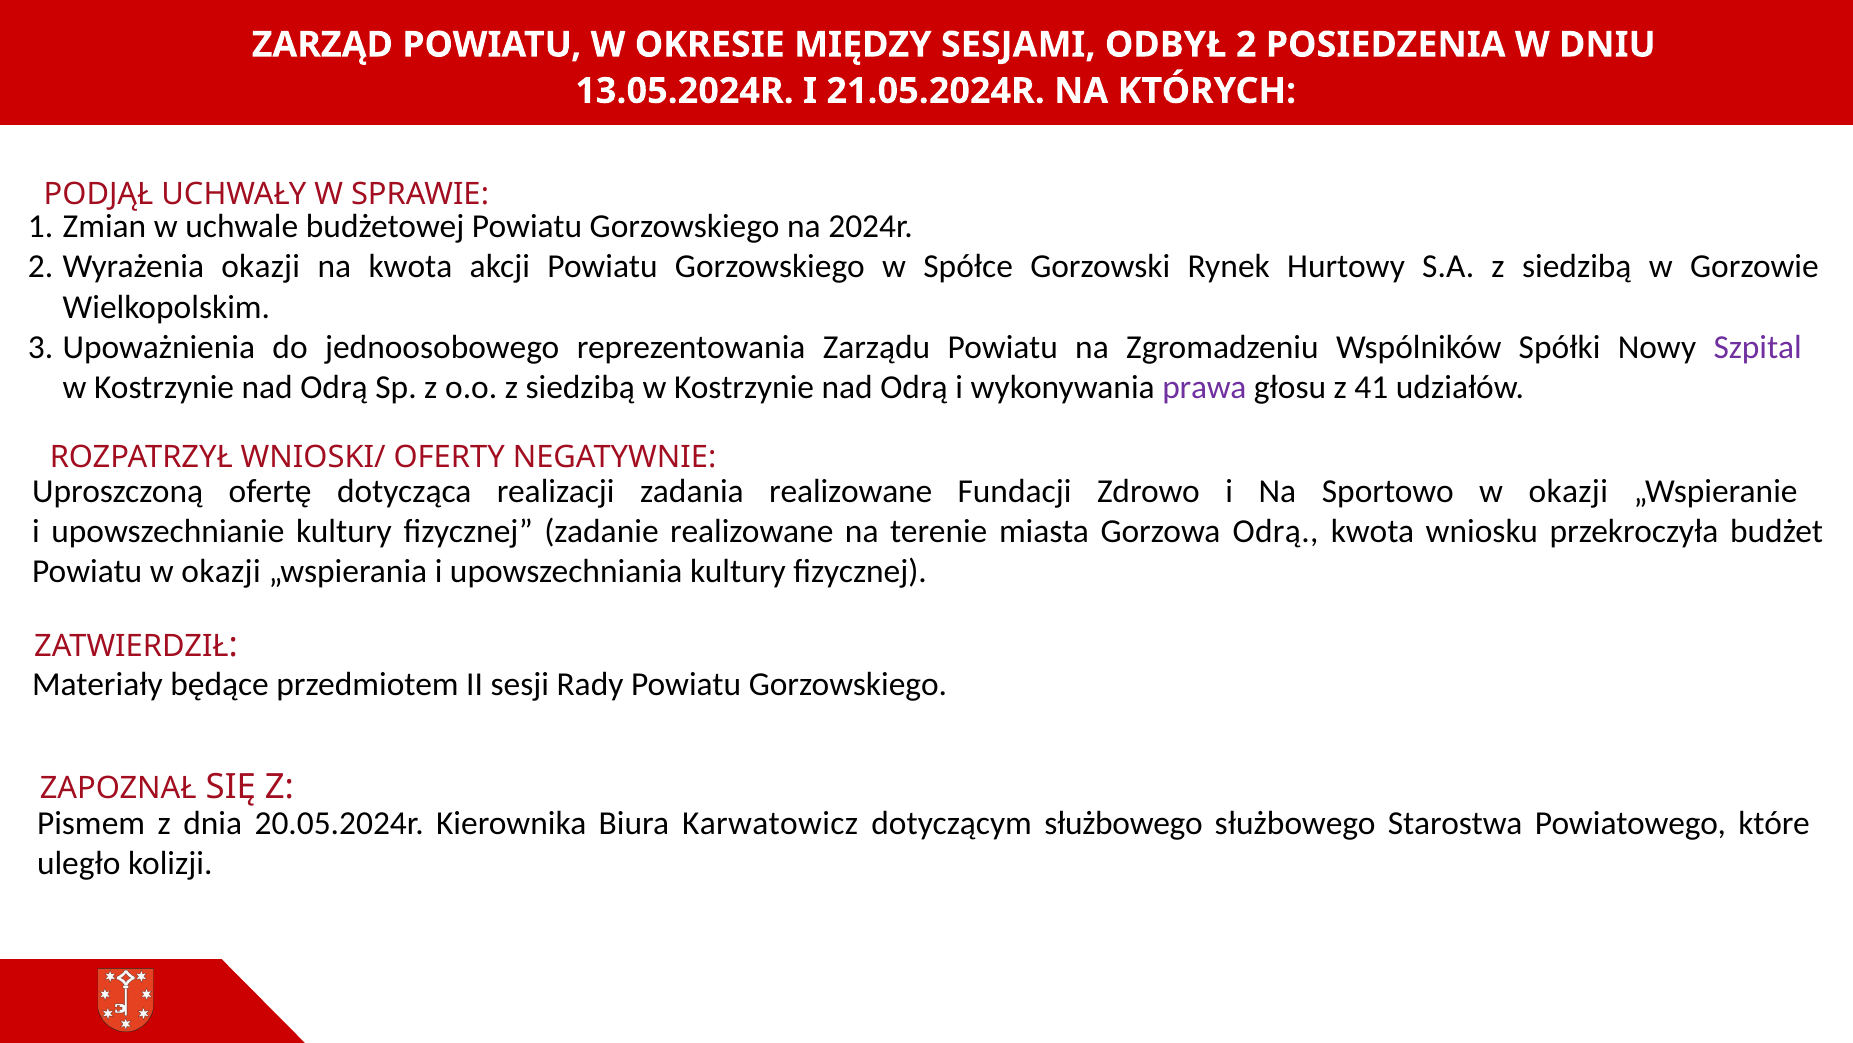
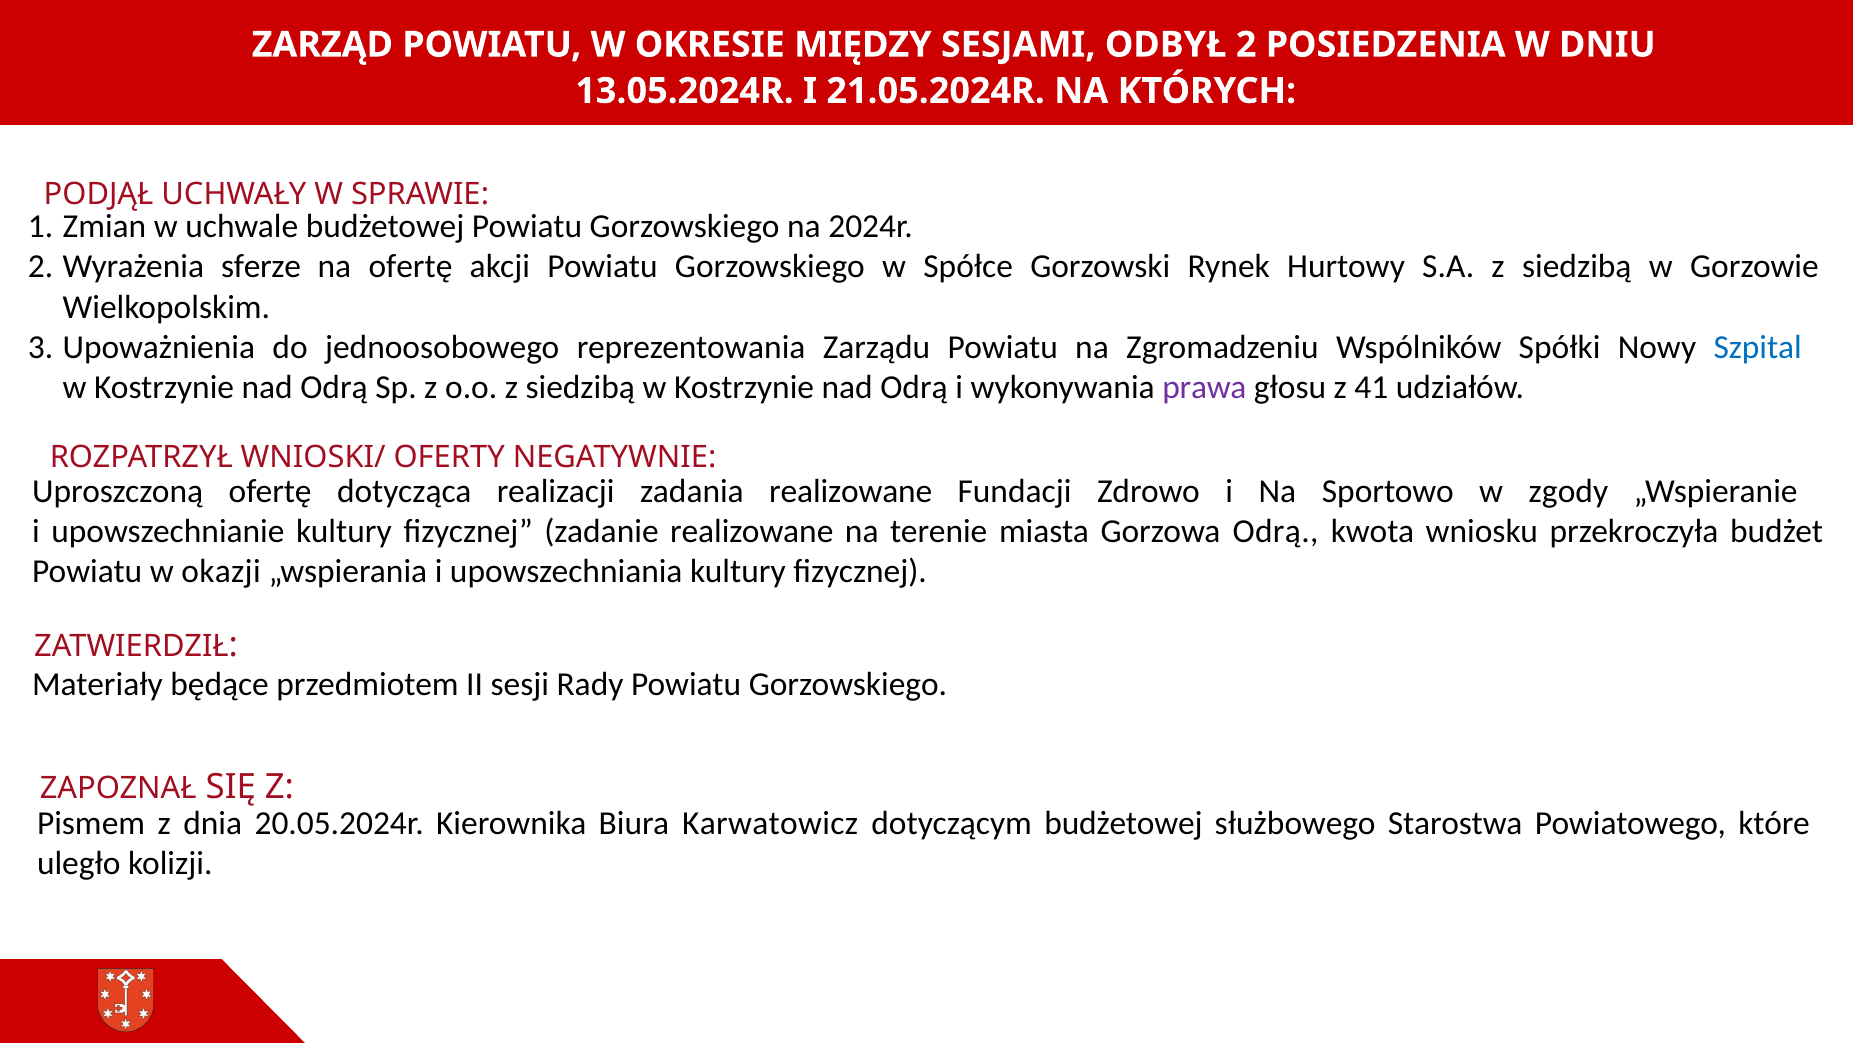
Wyrażenia okazji: okazji -> sferze
na kwota: kwota -> ofertę
Szpital colour: purple -> blue
Sportowo w okazji: okazji -> zgody
dotyczącym służbowego: służbowego -> budżetowej
